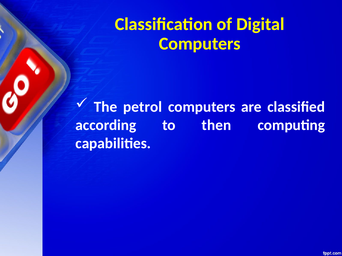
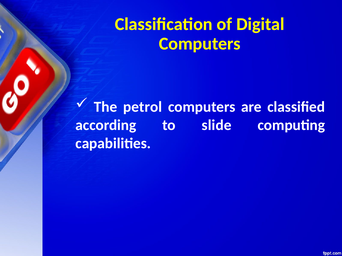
then: then -> slide
